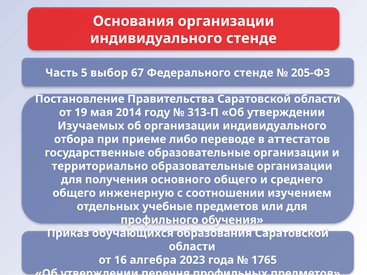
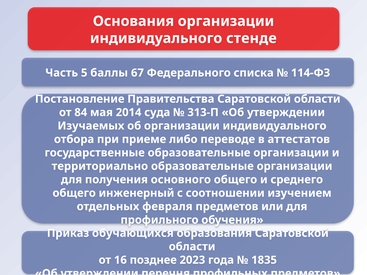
выбор: выбор -> баллы
Федерального стенде: стенде -> списка
205-ФЗ: 205-ФЗ -> 114-ФЗ
19: 19 -> 84
году: году -> суда
инженерную: инженерную -> инженерный
учебные: учебные -> февраля
алгебра: алгебра -> позднее
1765: 1765 -> 1835
